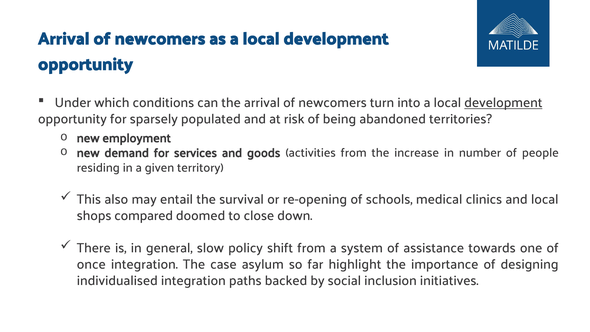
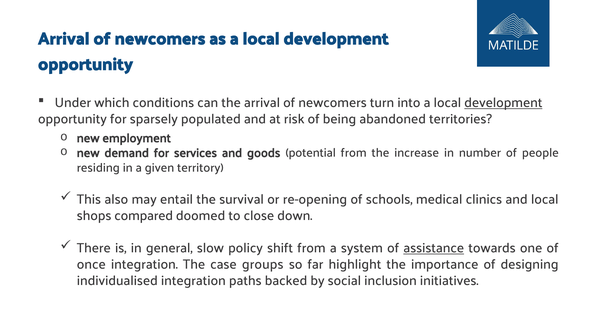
activities: activities -> potential
assistance underline: none -> present
asylum: asylum -> groups
